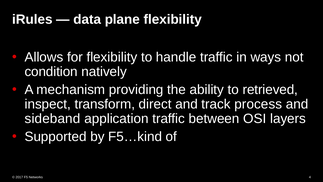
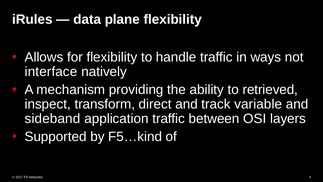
condition: condition -> interface
process: process -> variable
